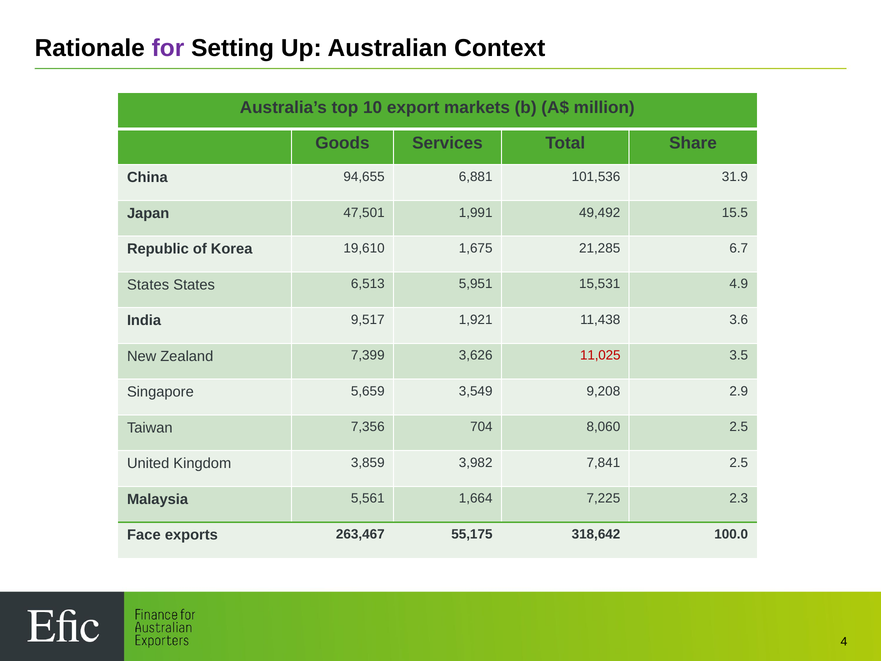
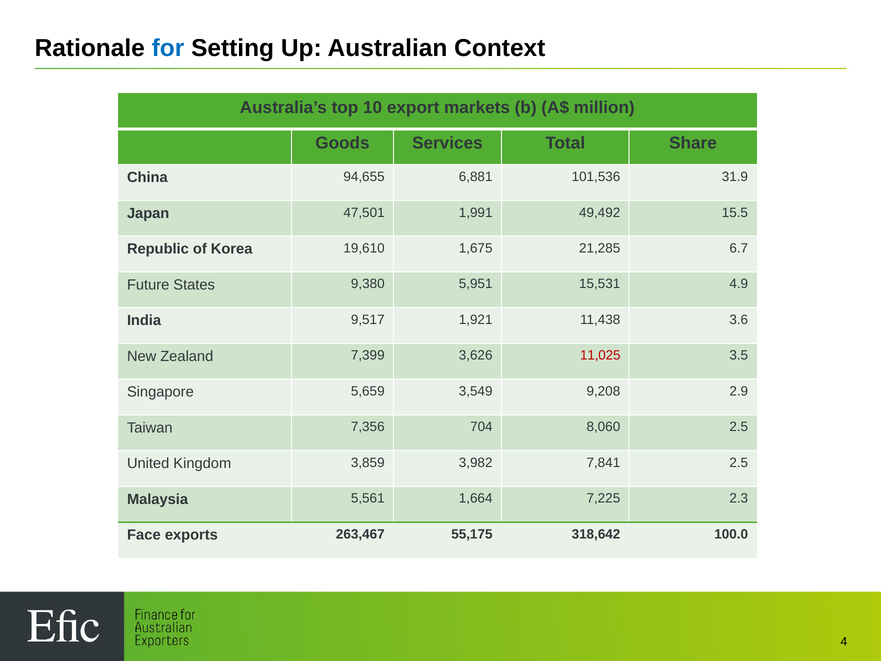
for colour: purple -> blue
States at (148, 285): States -> Future
6,513: 6,513 -> 9,380
